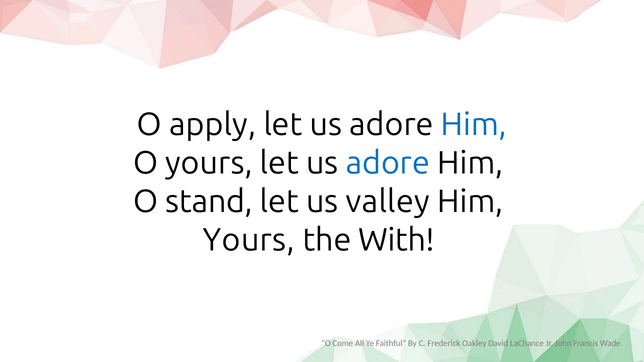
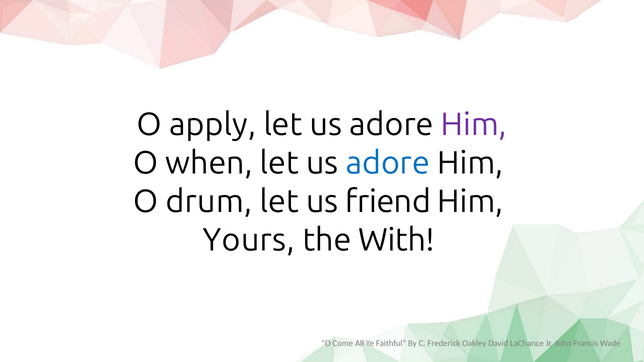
Him at (474, 125) colour: blue -> purple
O yours: yours -> when
stand: stand -> drum
valley: valley -> friend
